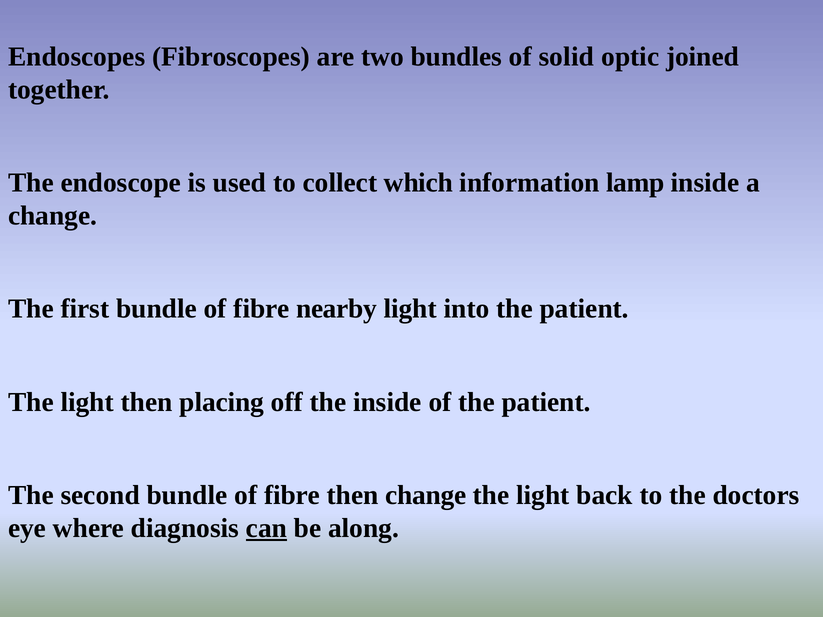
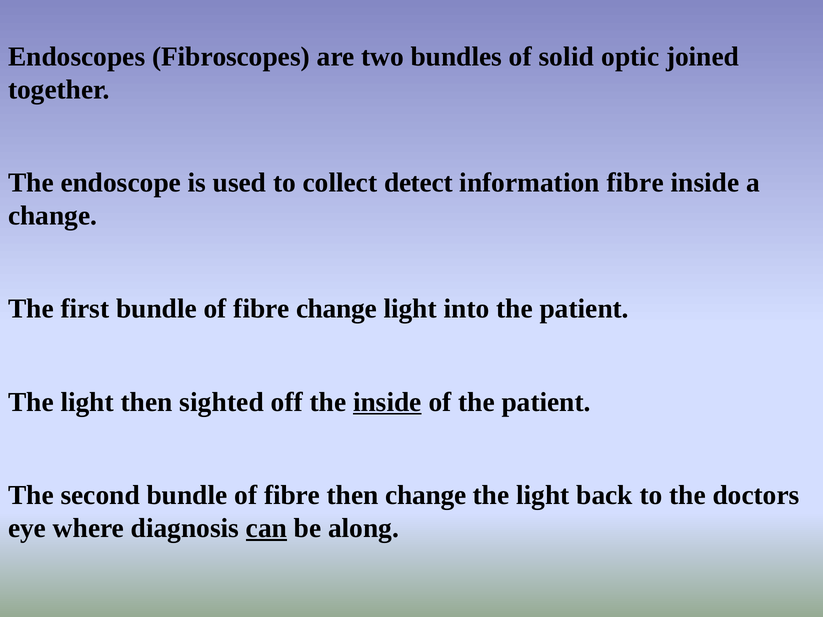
which: which -> detect
information lamp: lamp -> fibre
fibre nearby: nearby -> change
placing: placing -> sighted
inside at (387, 402) underline: none -> present
